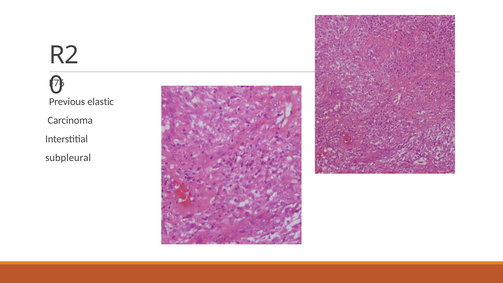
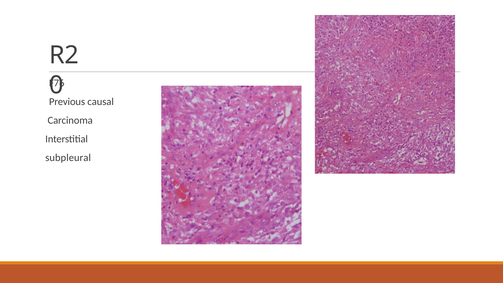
elastic: elastic -> causal
